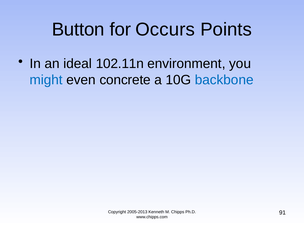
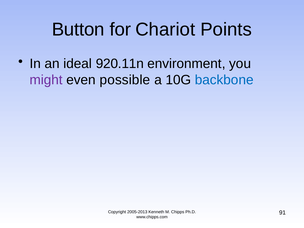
Occurs: Occurs -> Chariot
102.11n: 102.11n -> 920.11n
might colour: blue -> purple
concrete: concrete -> possible
